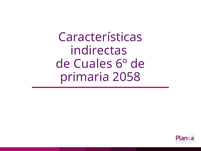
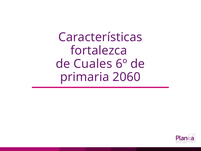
indirectas: indirectas -> fortalezca
2058: 2058 -> 2060
